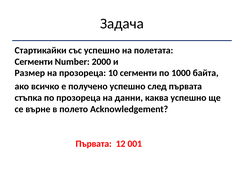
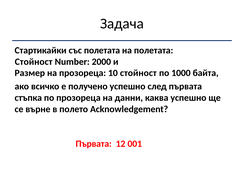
със успешно: успешно -> полетата
Сегменти at (34, 62): Сегменти -> Стойност
10 сегменти: сегменти -> стойност
